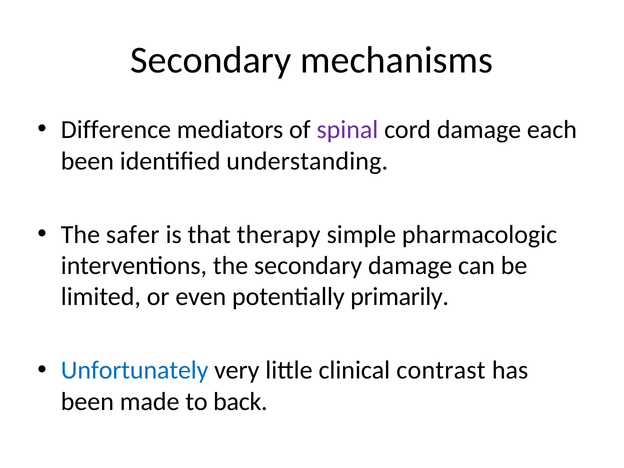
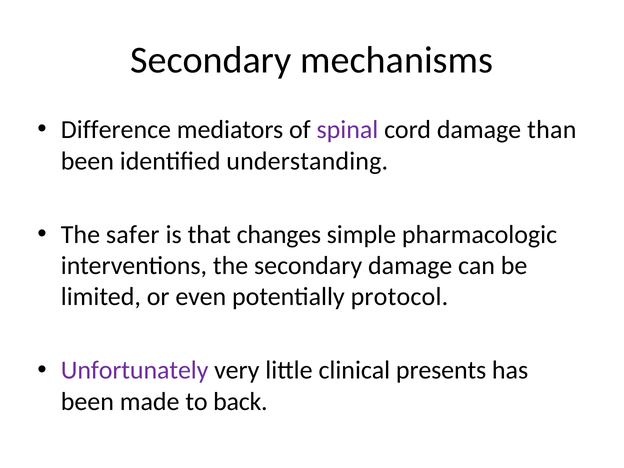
each: each -> than
therapy: therapy -> changes
primarily: primarily -> protocol
Unfortunately colour: blue -> purple
contrast: contrast -> presents
